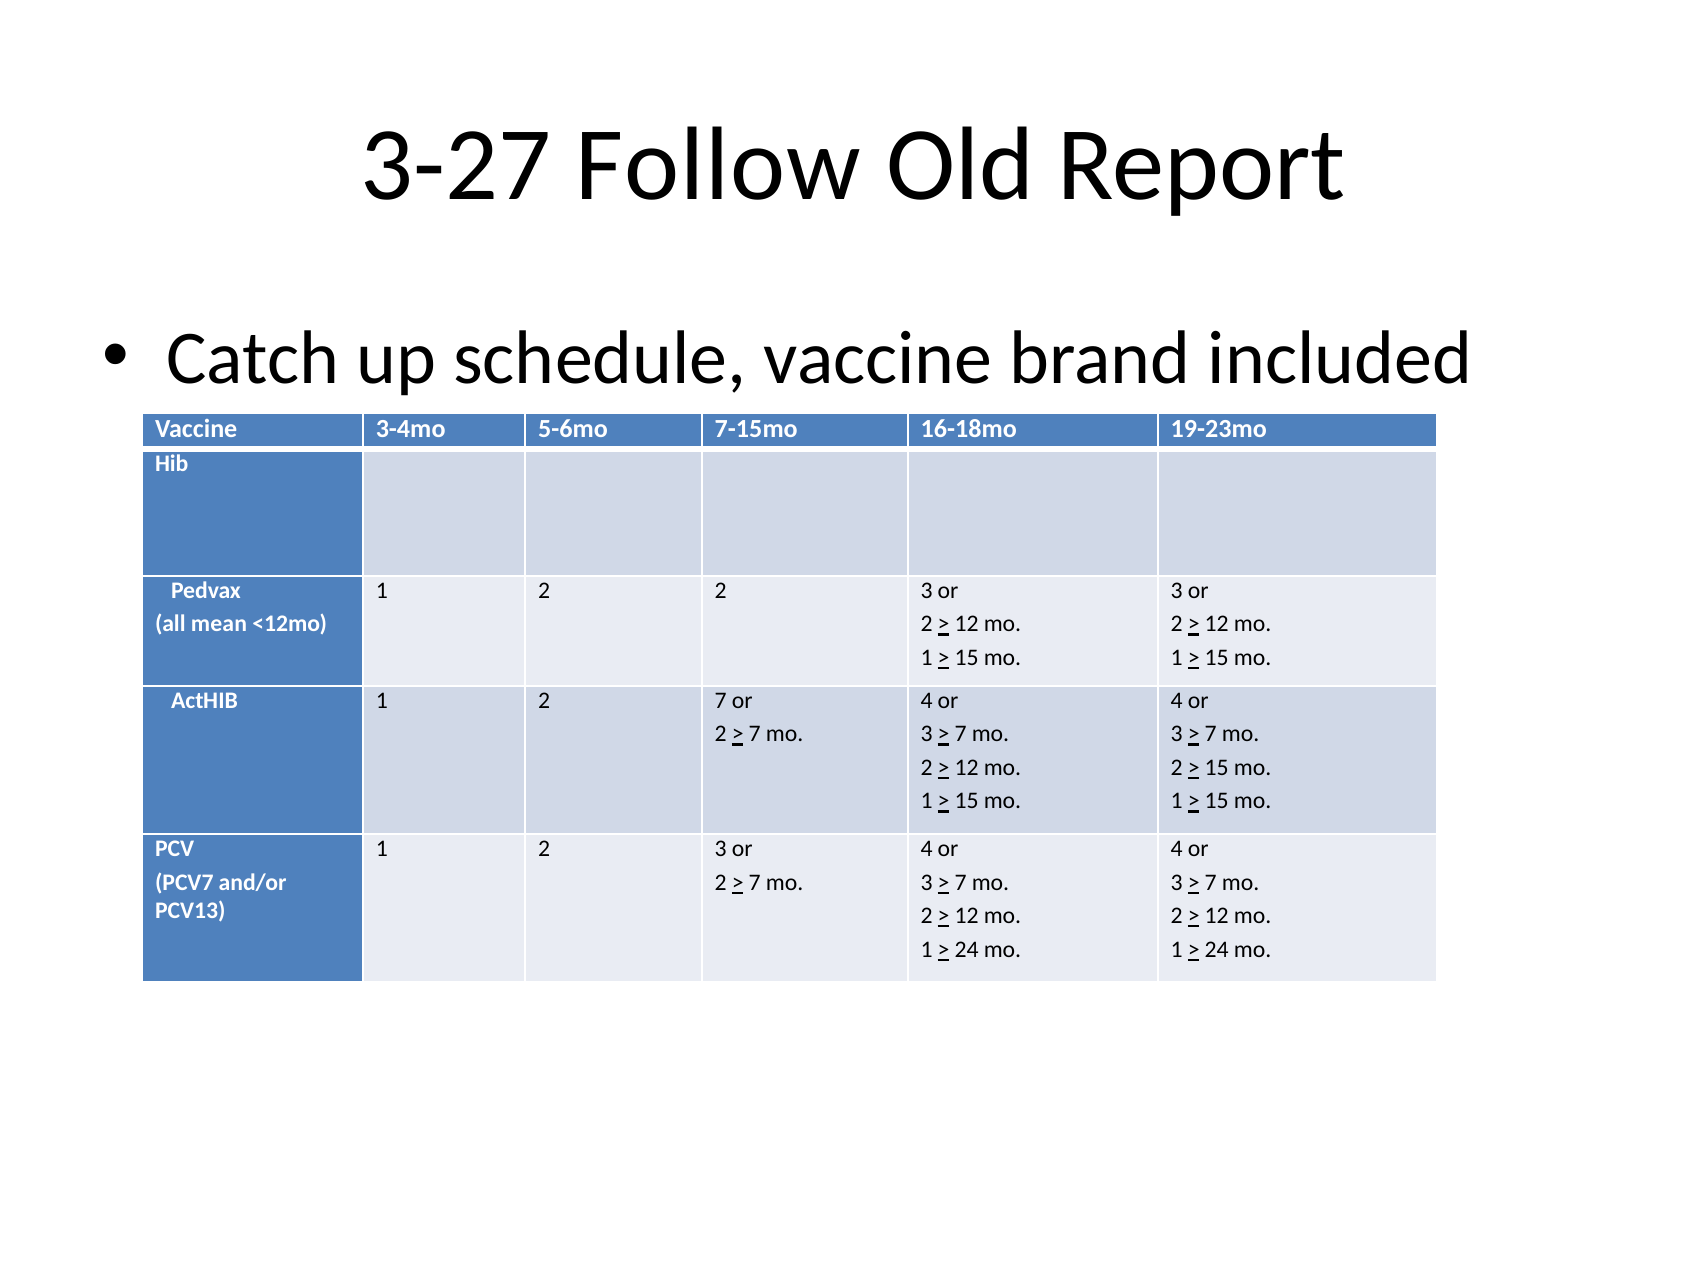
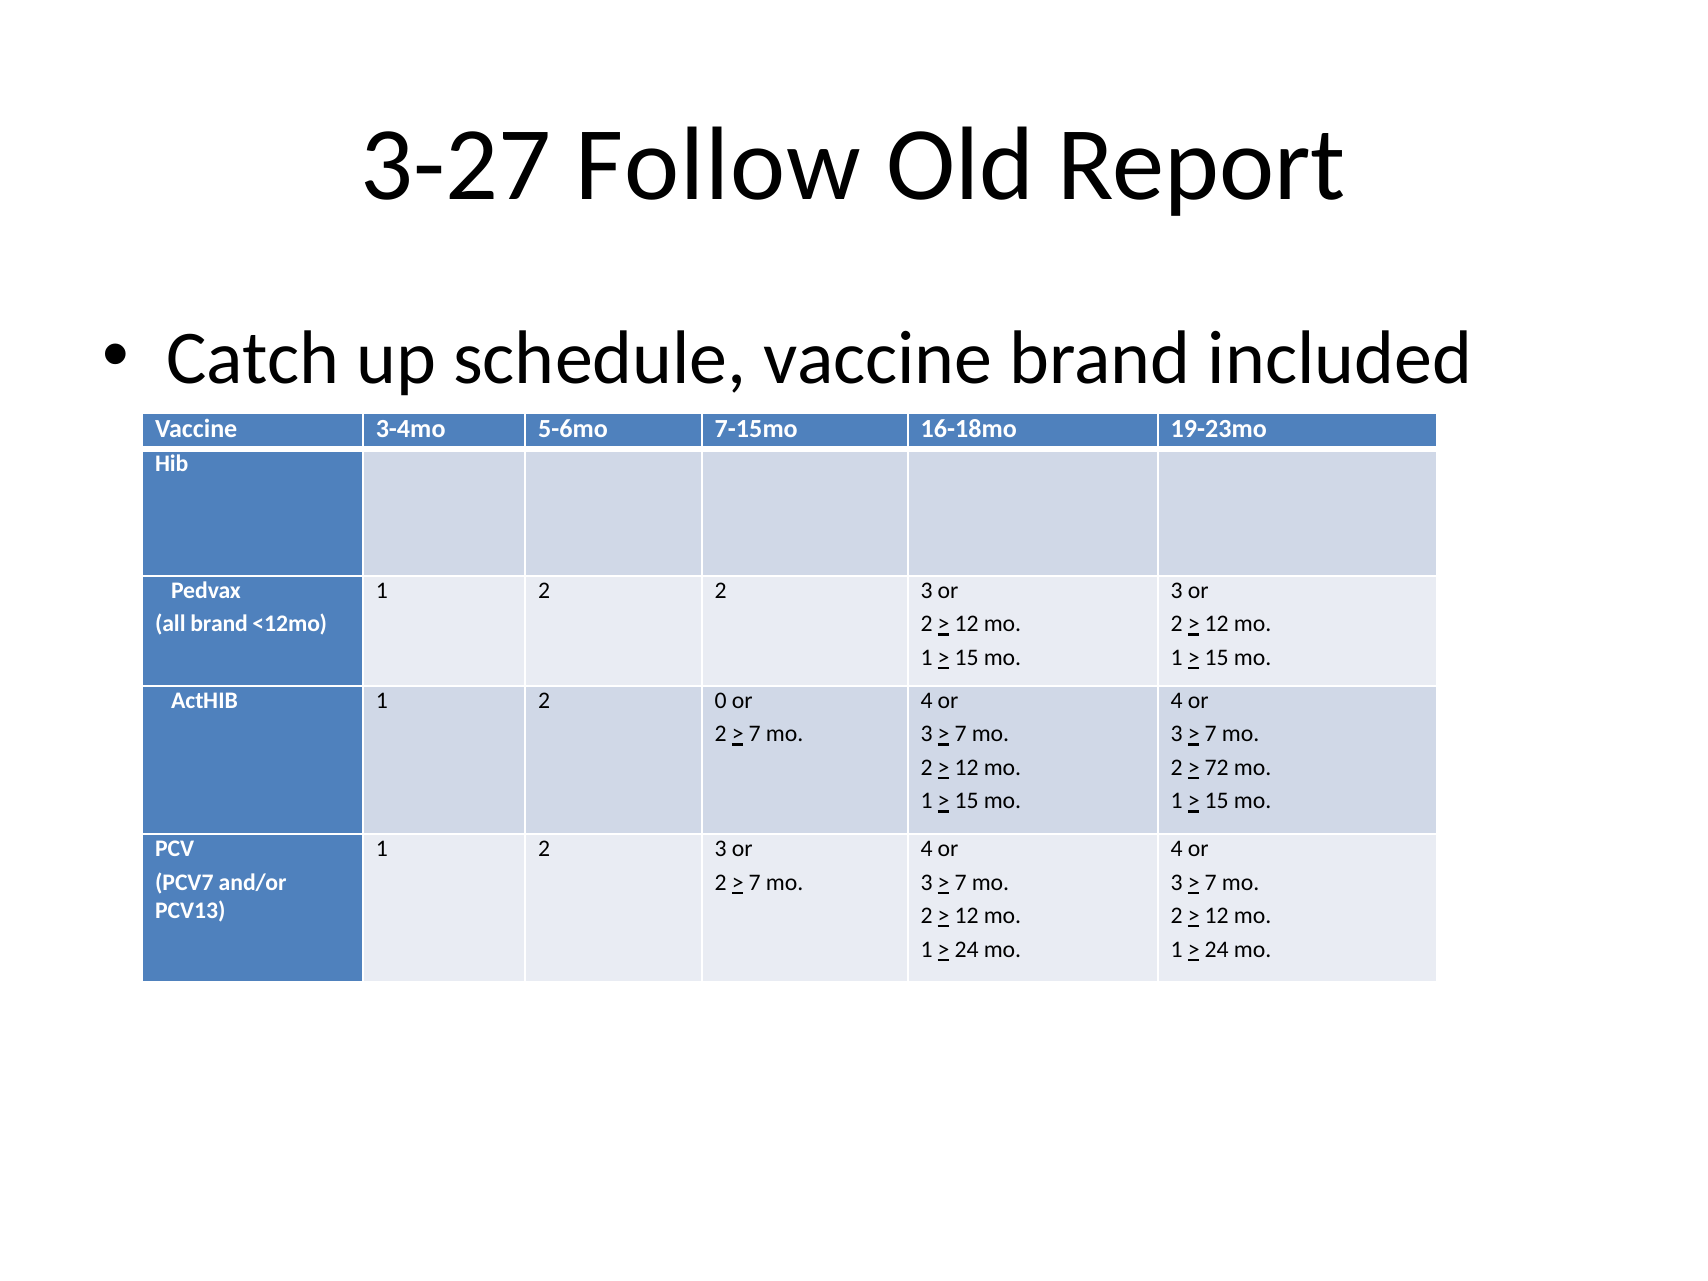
all mean: mean -> brand
2 7: 7 -> 0
15 at (1217, 767): 15 -> 72
